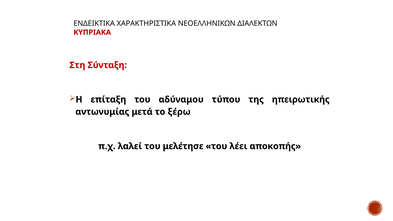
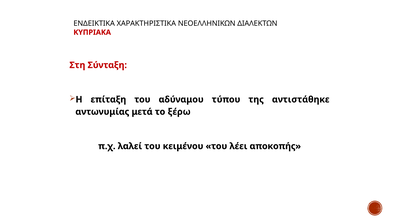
ηπειρωτικής: ηπειρωτικής -> αντιστάθηκε
μελέτησε: μελέτησε -> κειμένου
